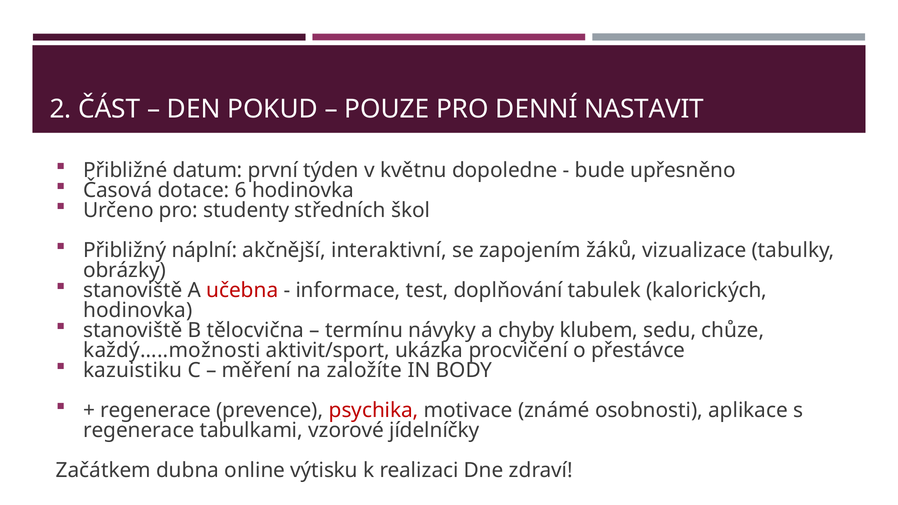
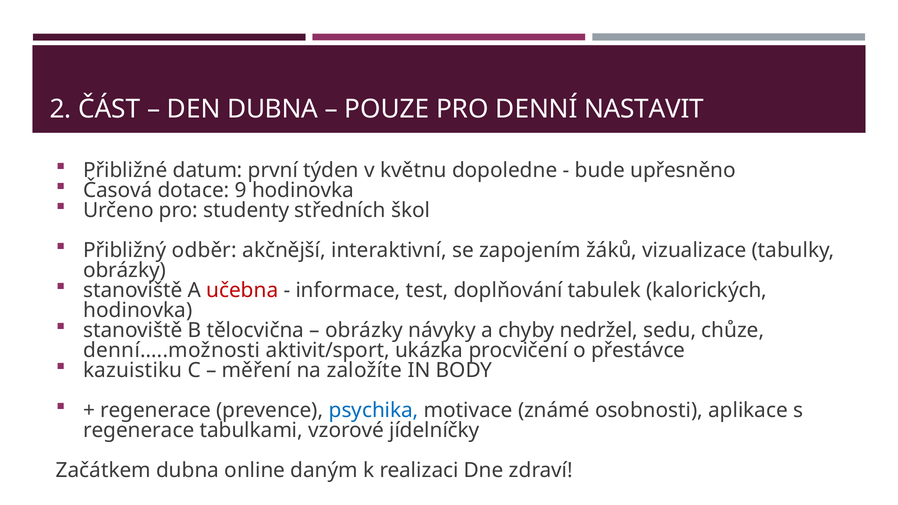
DEN POKUD: POKUD -> DUBNA
6: 6 -> 9
náplní: náplní -> odběr
termínu at (364, 330): termínu -> obrázky
klubem: klubem -> nedržel
každý…..možnosti: každý…..možnosti -> denní…..možnosti
psychika colour: red -> blue
výtisku: výtisku -> daným
